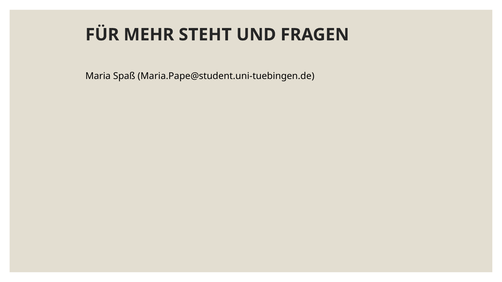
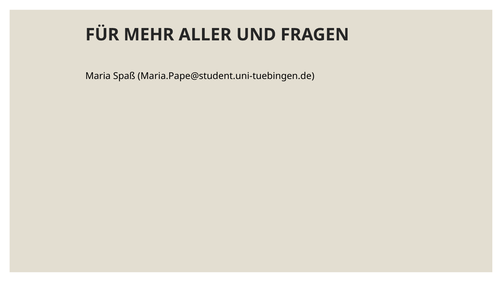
STEHT: STEHT -> ALLER
